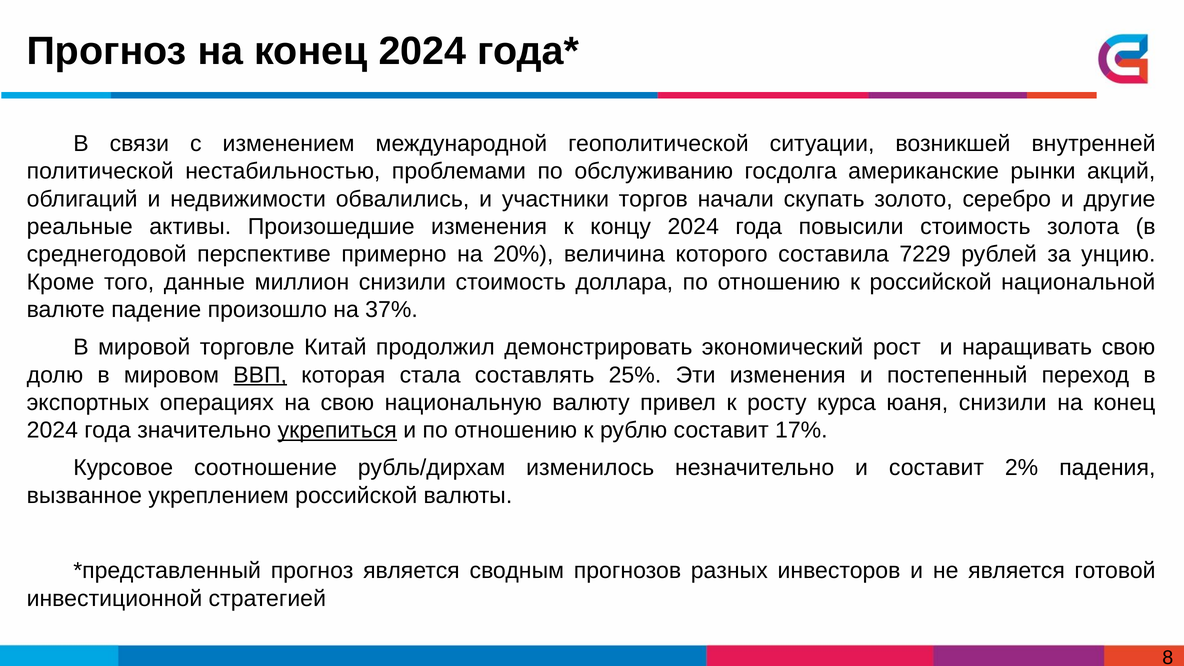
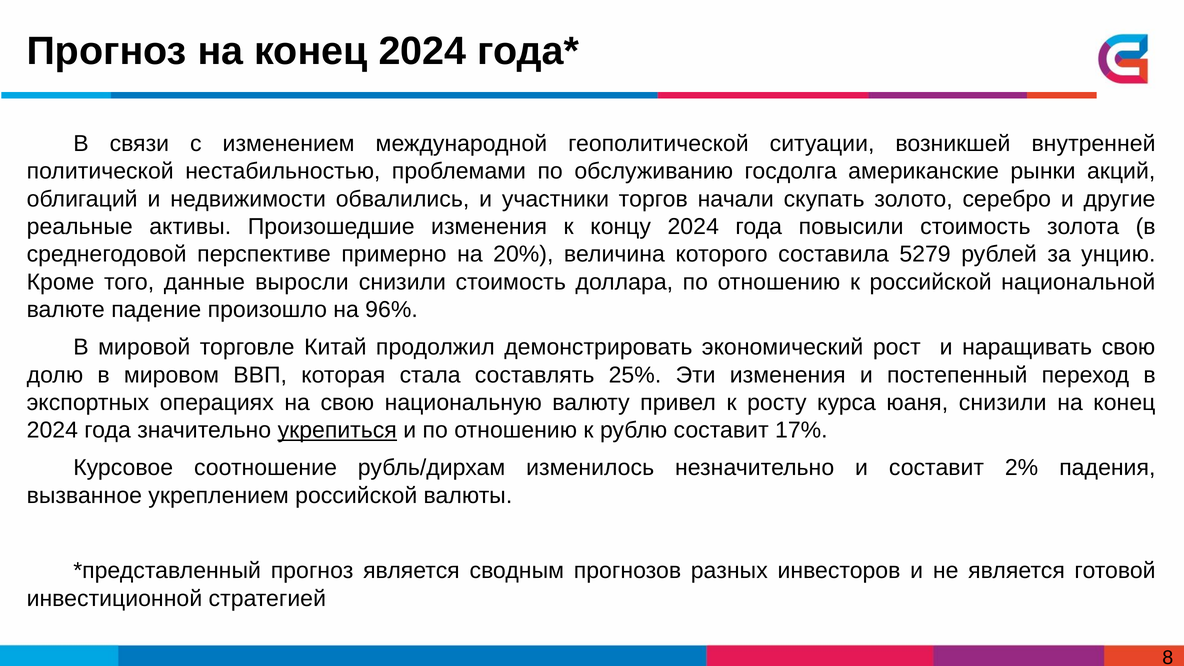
7229: 7229 -> 5279
миллион: миллион -> выросли
37%: 37% -> 96%
ВВП underline: present -> none
